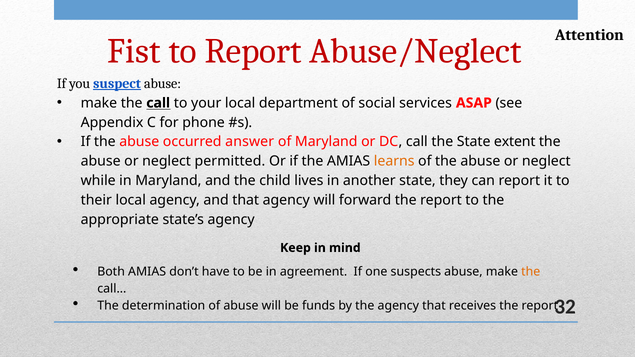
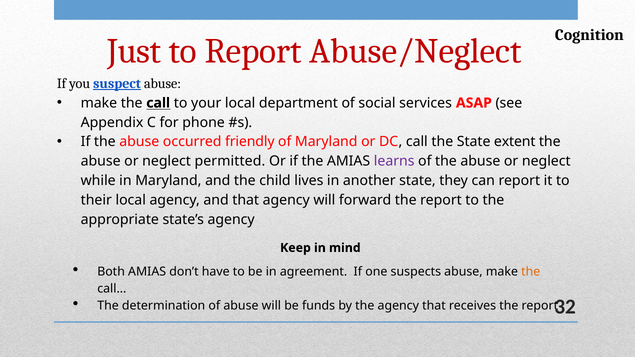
Attention: Attention -> Cognition
Fist: Fist -> Just
answer: answer -> friendly
learns colour: orange -> purple
